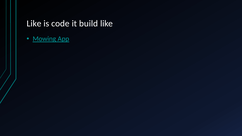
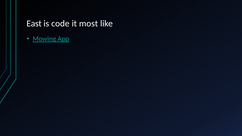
Like at (34, 24): Like -> East
build: build -> most
